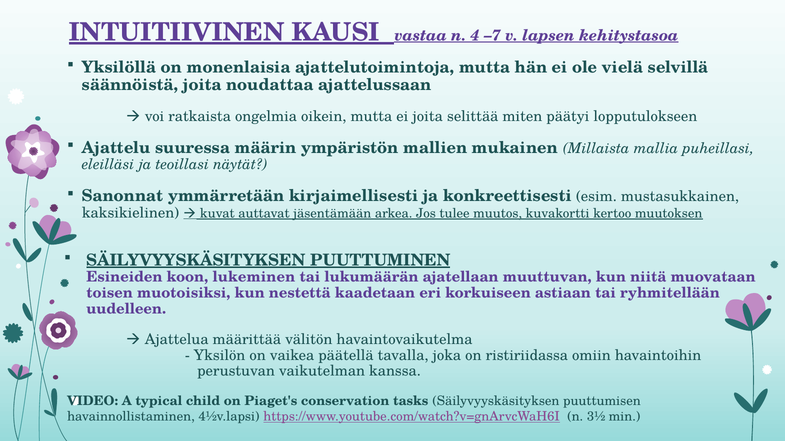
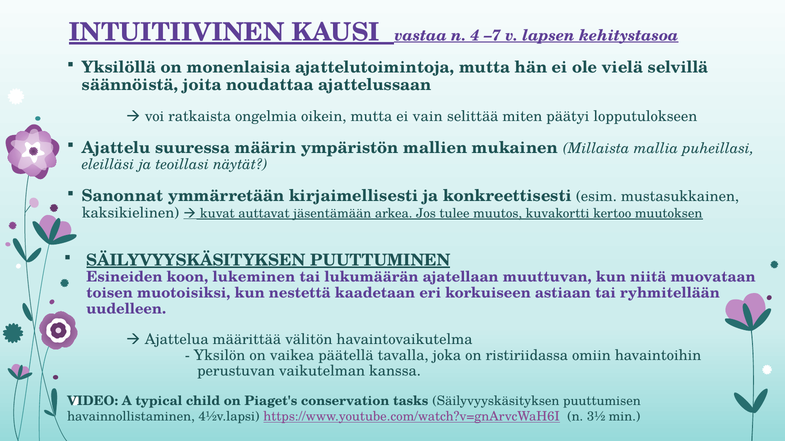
ei joita: joita -> vain
